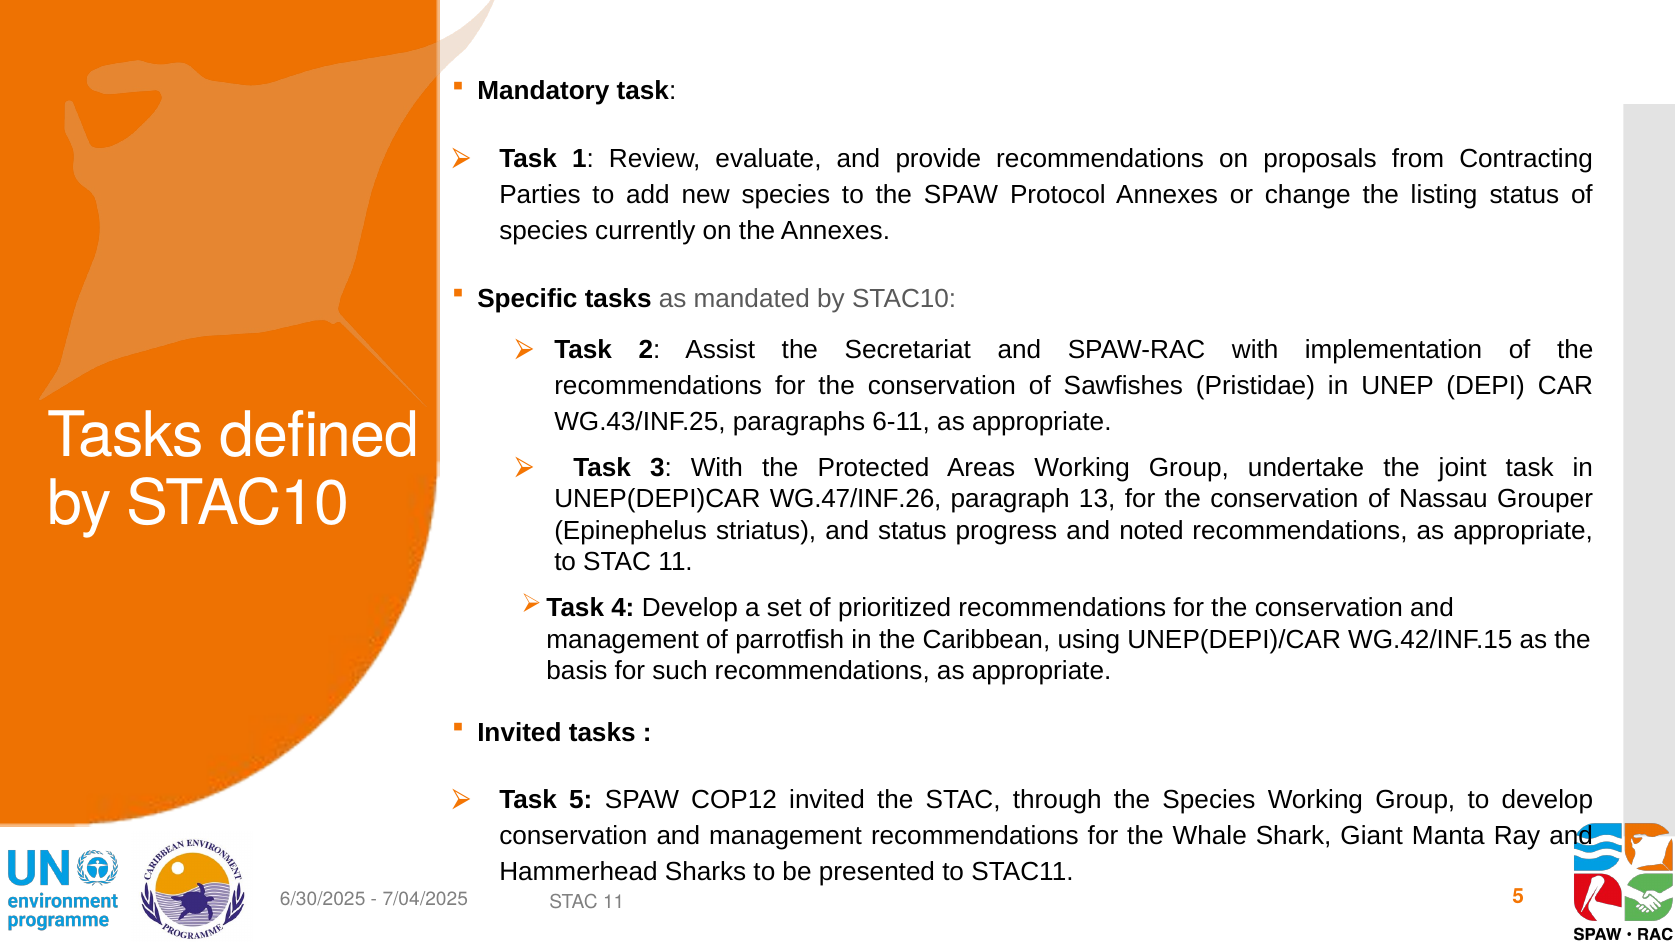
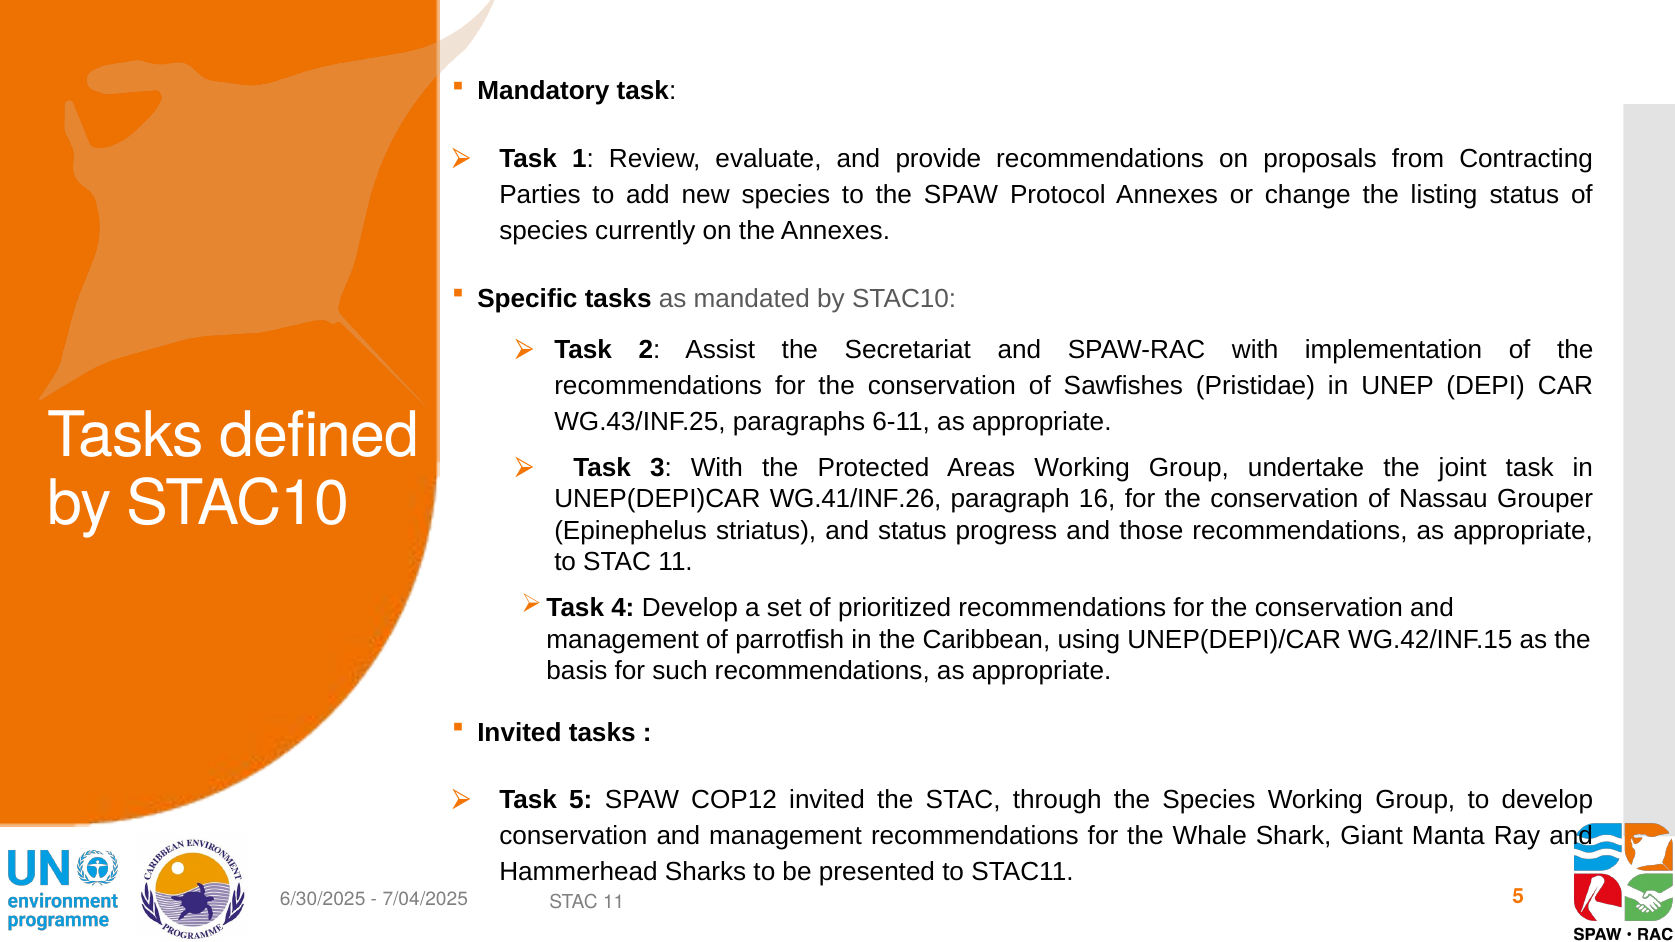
WG.47/INF.26: WG.47/INF.26 -> WG.41/INF.26
13: 13 -> 16
noted: noted -> those
